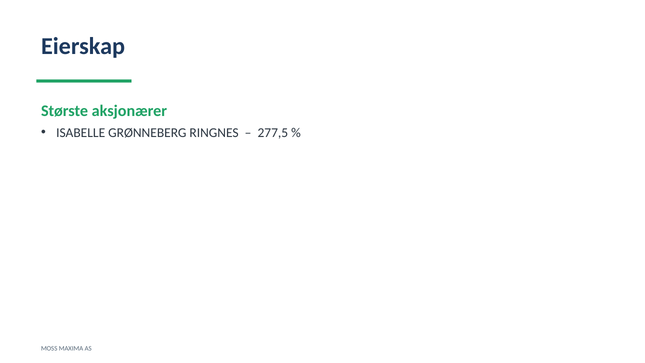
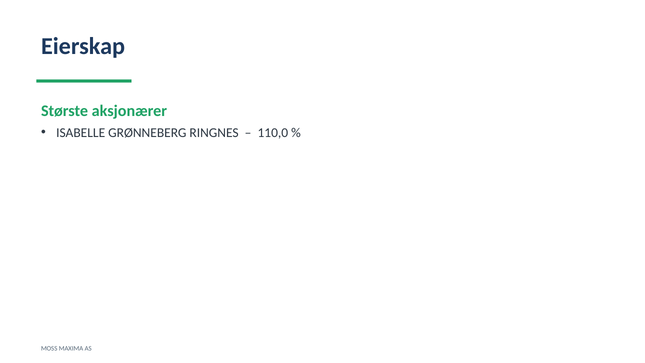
277,5: 277,5 -> 110,0
